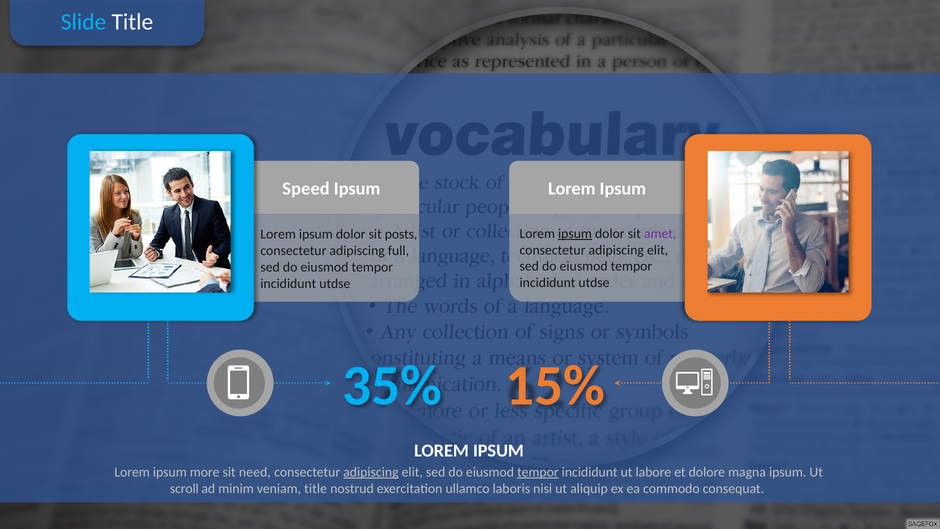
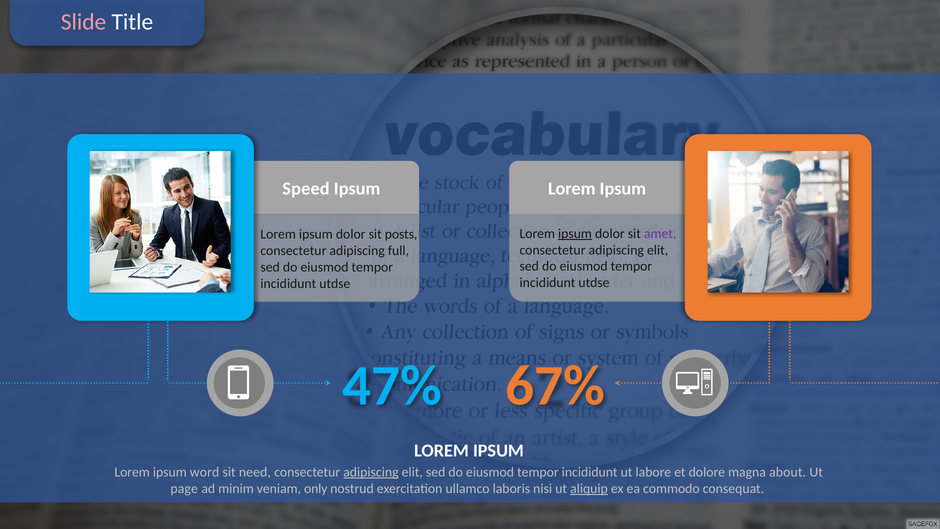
Slide colour: light blue -> pink
35%: 35% -> 47%
15%: 15% -> 67%
more: more -> word
tempor at (538, 472) underline: present -> none
magna ipsum: ipsum -> about
scroll: scroll -> page
veniam title: title -> only
aliquip underline: none -> present
